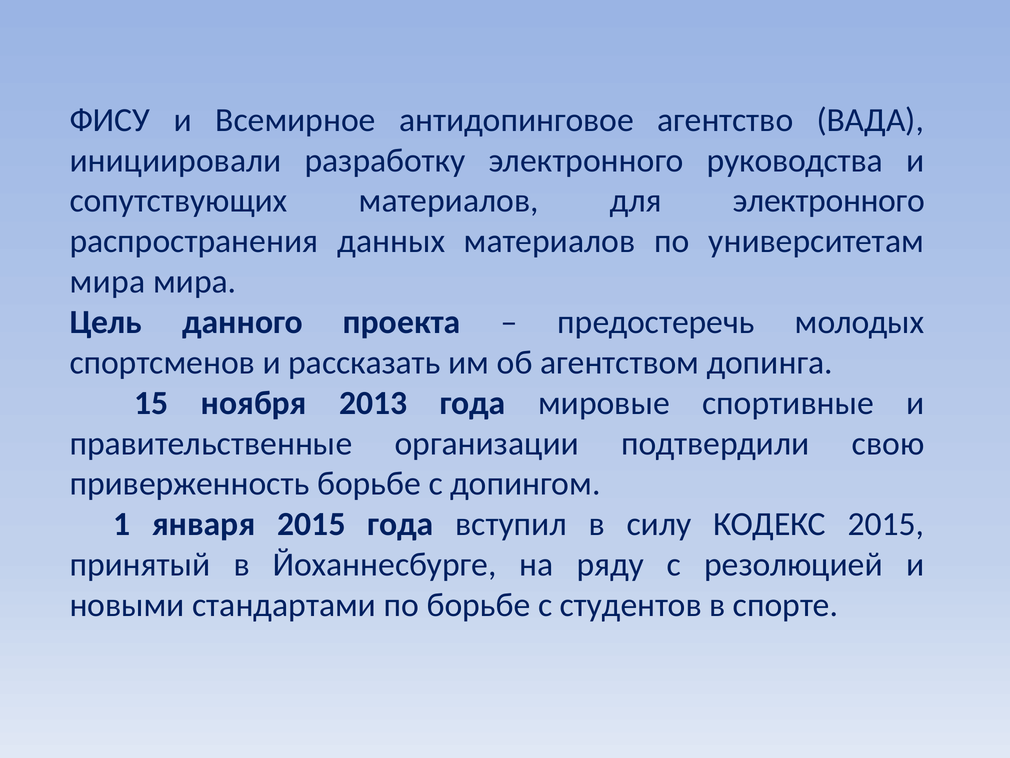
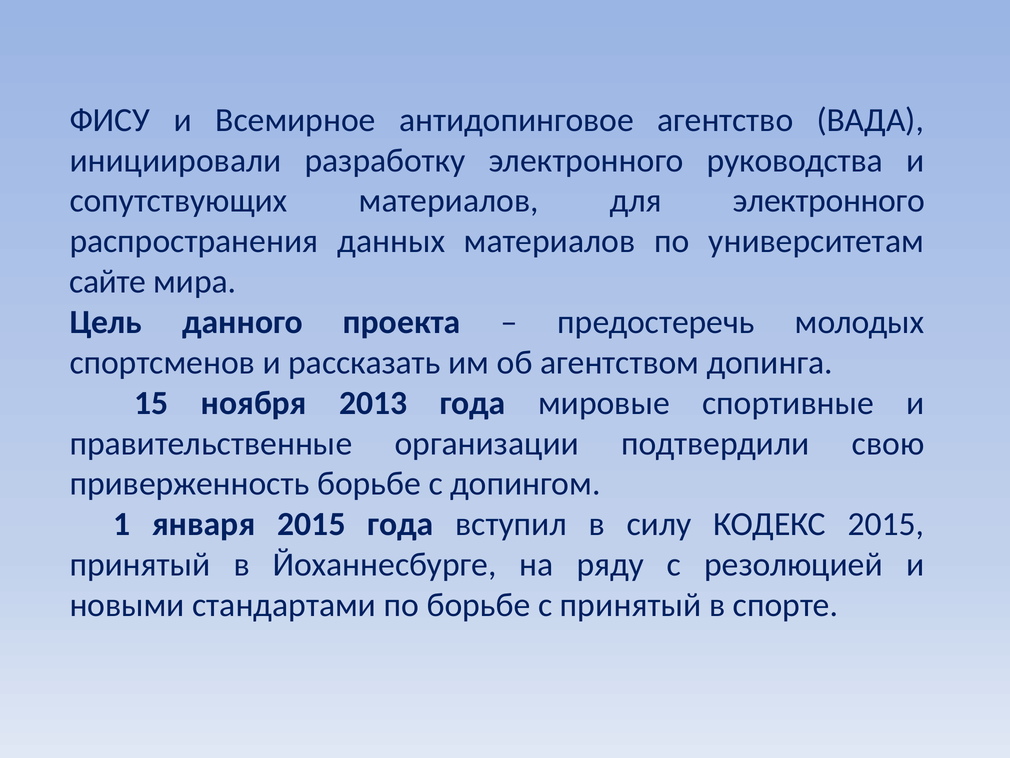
мира at (107, 282): мира -> сайте
с студентов: студентов -> принятый
